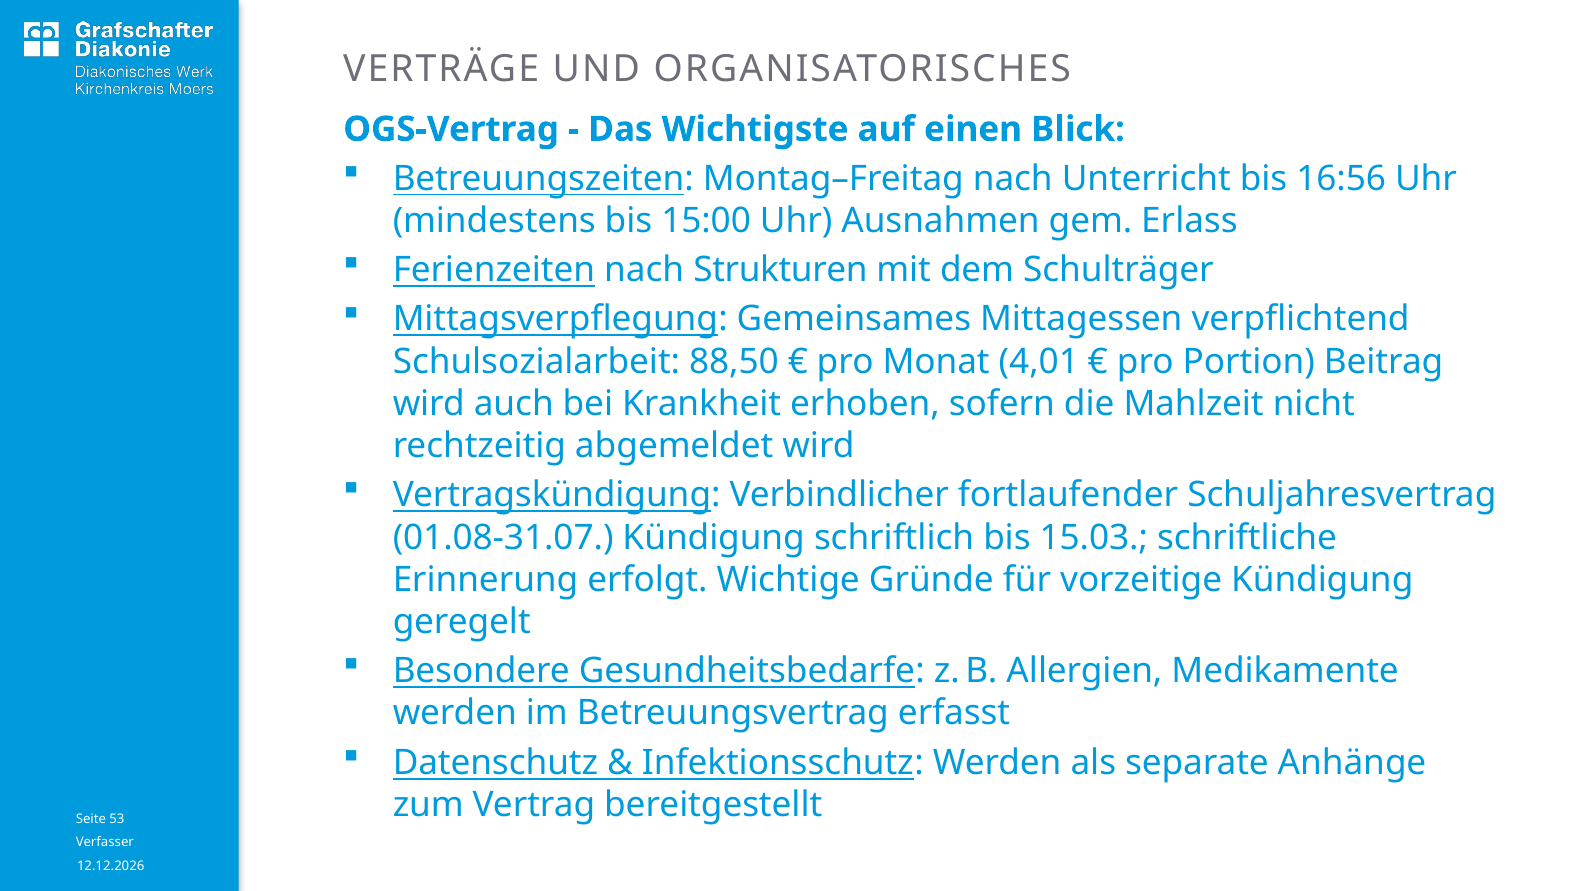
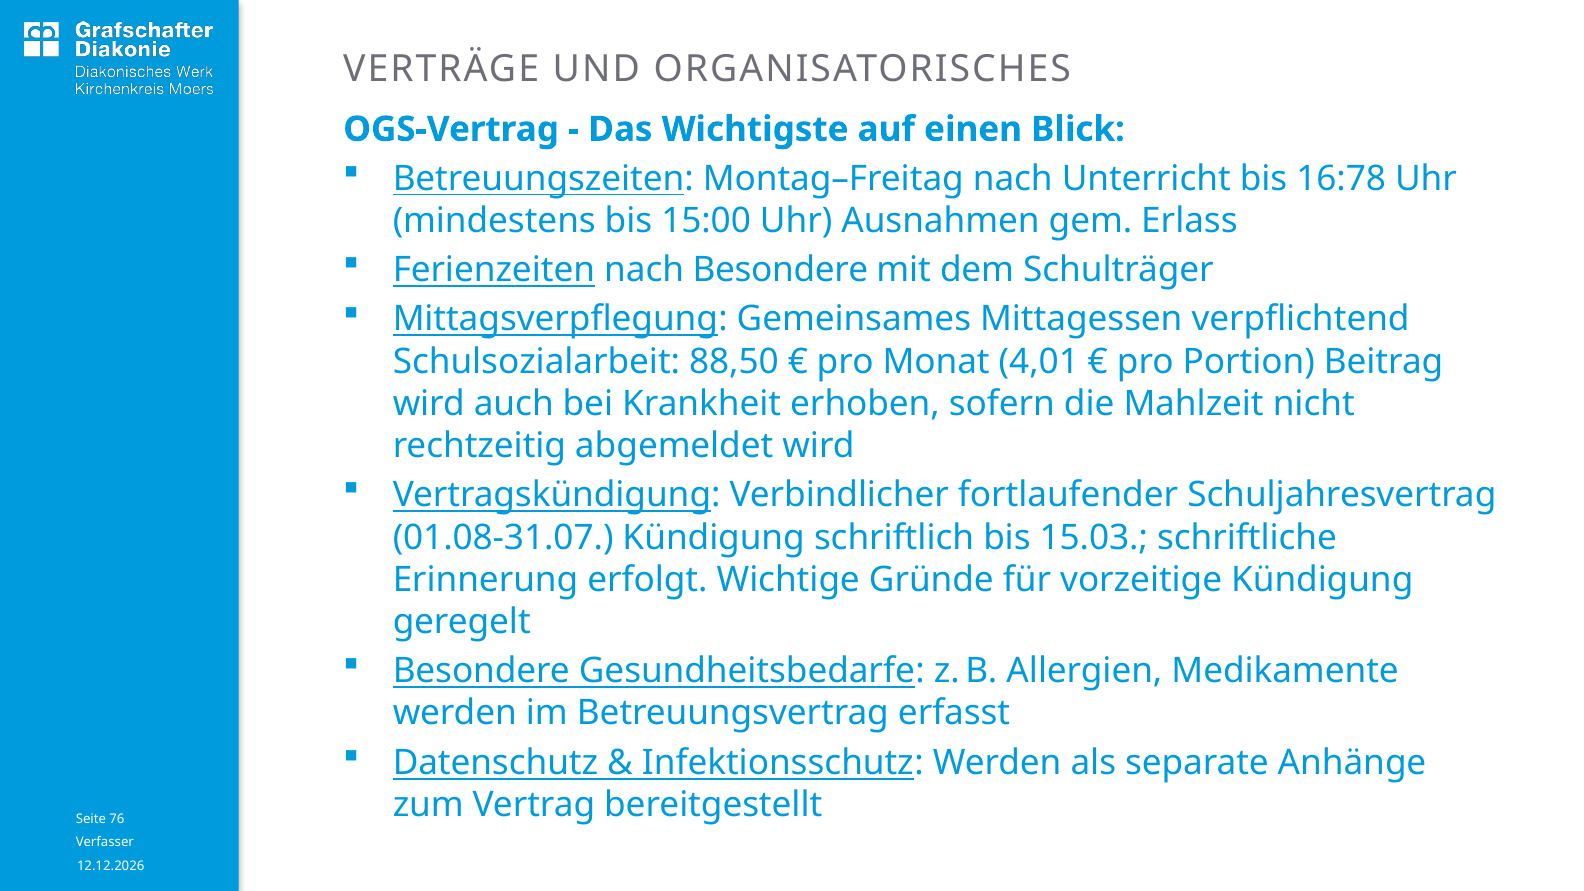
16:56: 16:56 -> 16:78
nach Strukturen: Strukturen -> Besondere
53: 53 -> 76
